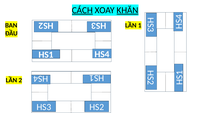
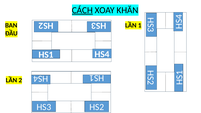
KHĂN underline: present -> none
